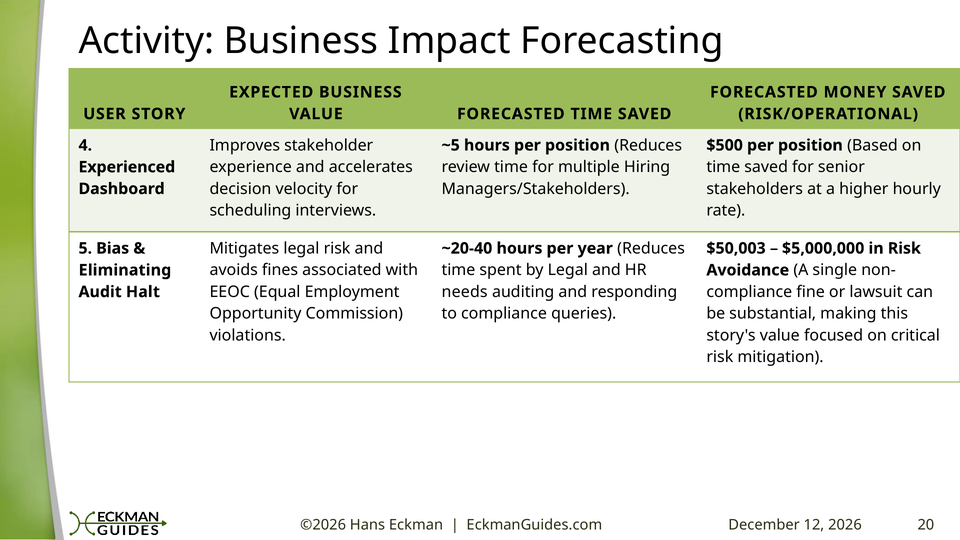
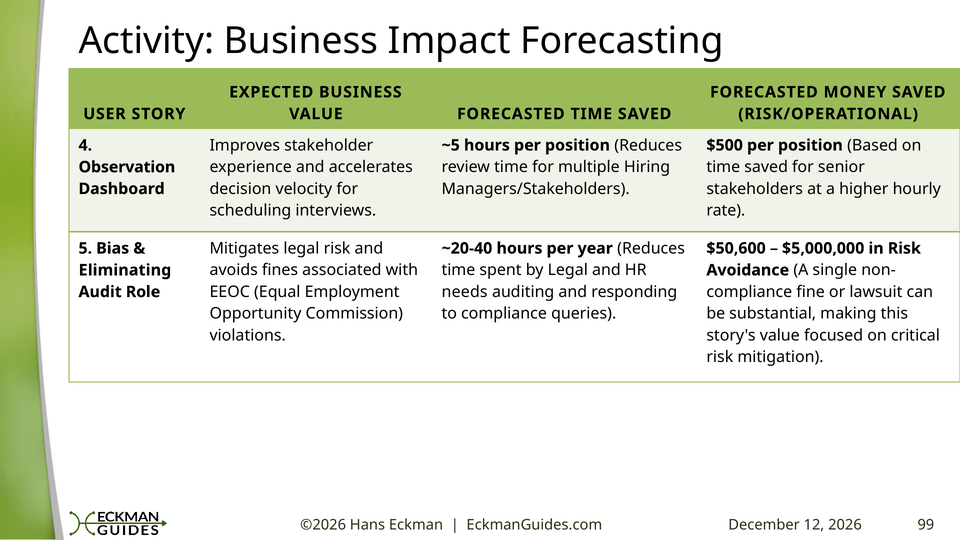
Experienced: Experienced -> Observation
$50,003: $50,003 -> $50,600
Halt: Halt -> Role
20: 20 -> 99
